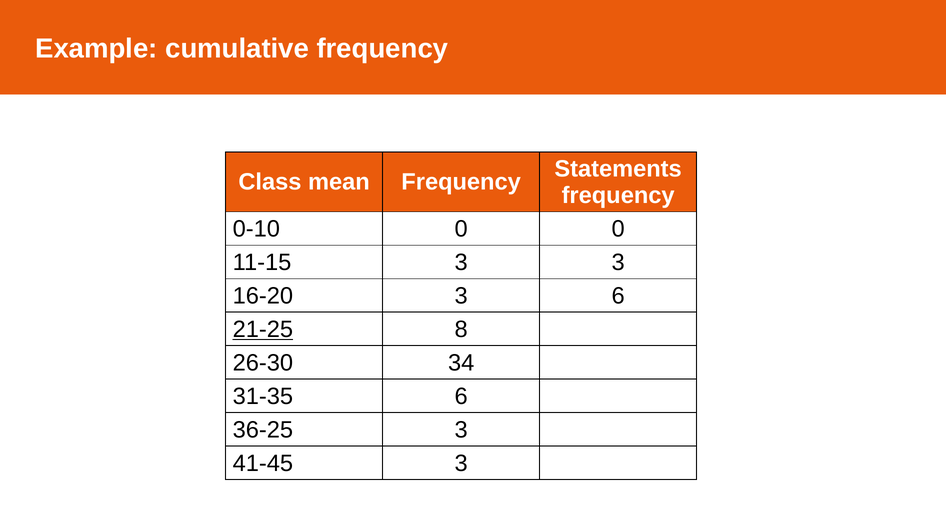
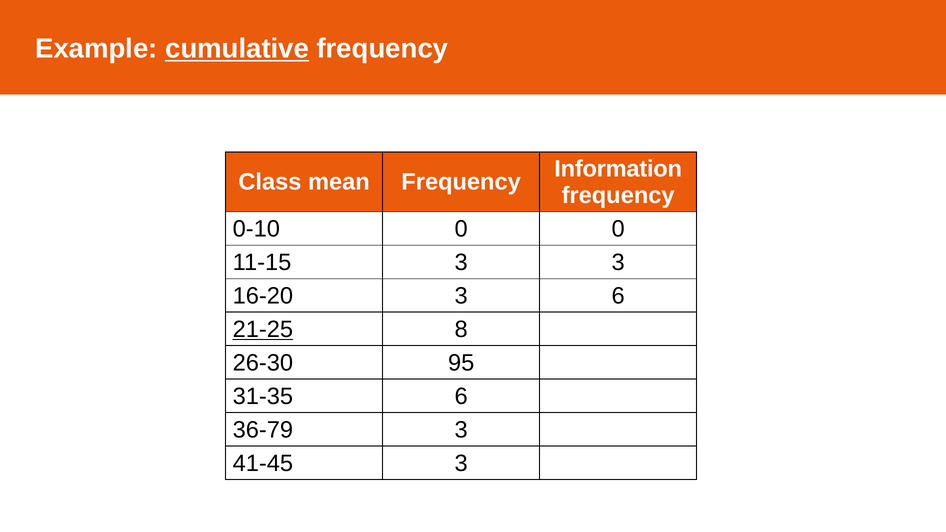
cumulative underline: none -> present
Statements: Statements -> Information
34: 34 -> 95
36-25: 36-25 -> 36-79
